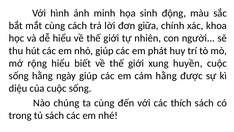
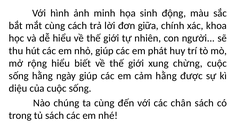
huyền: huyền -> chừng
thích: thích -> chân
